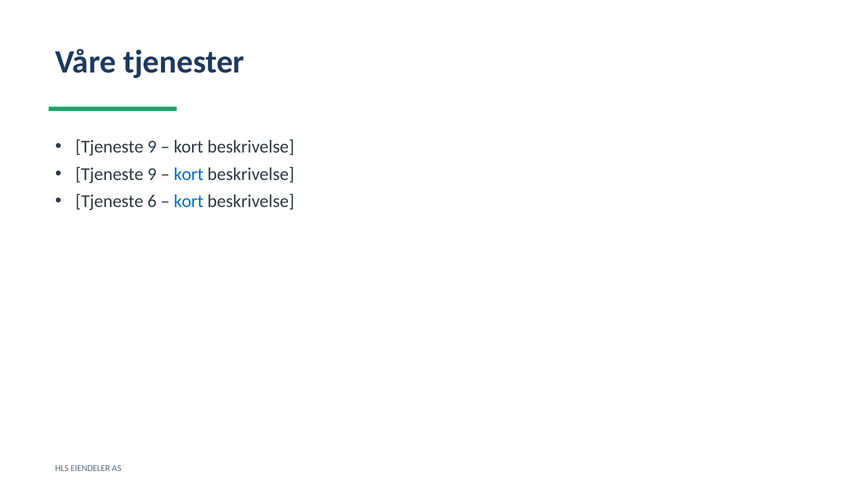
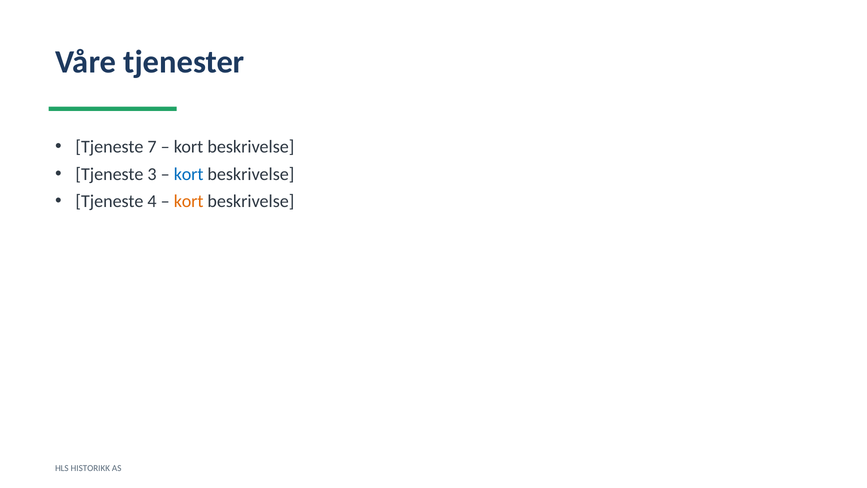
9 at (152, 147): 9 -> 7
9 at (152, 174): 9 -> 3
6: 6 -> 4
kort at (189, 201) colour: blue -> orange
EIENDELER: EIENDELER -> HISTORIKK
